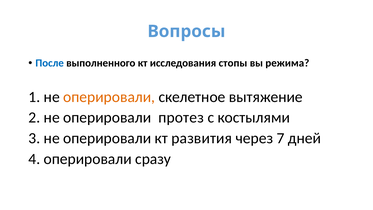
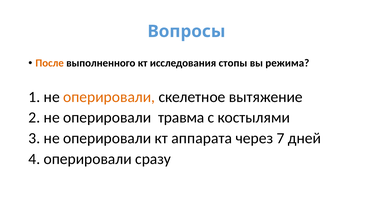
После colour: blue -> orange
протез: протез -> травма
развития: развития -> аппарата
